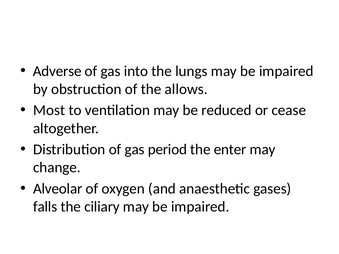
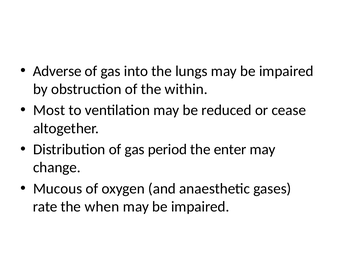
allows: allows -> within
Alveolar: Alveolar -> Mucous
falls: falls -> rate
ciliary: ciliary -> when
